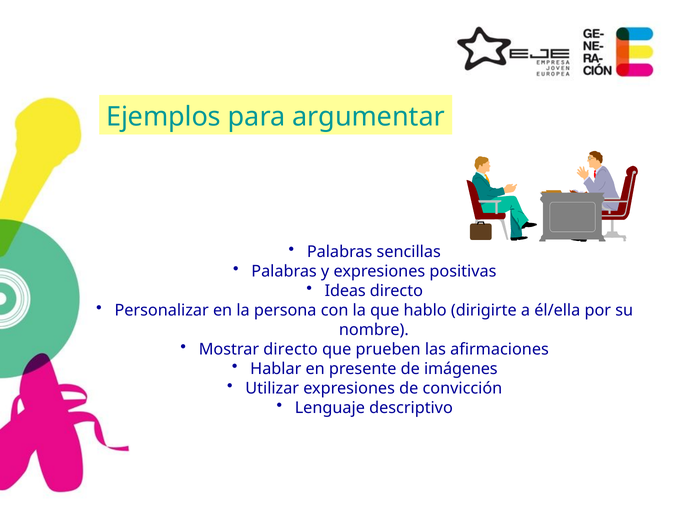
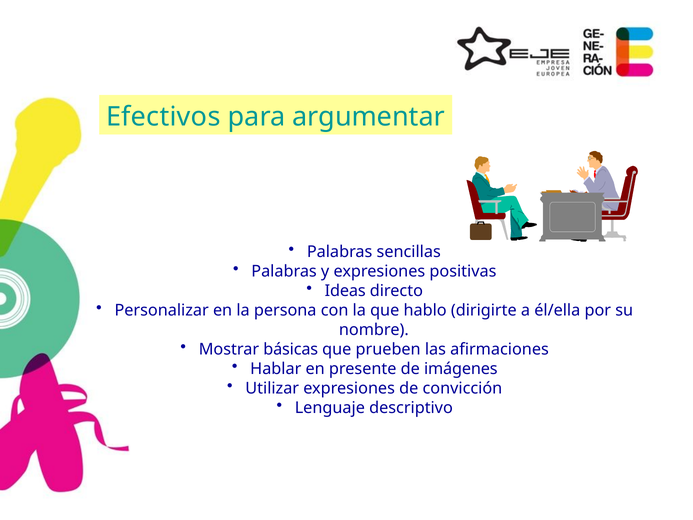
Ejemplos: Ejemplos -> Efectivos
Mostrar directo: directo -> básicas
